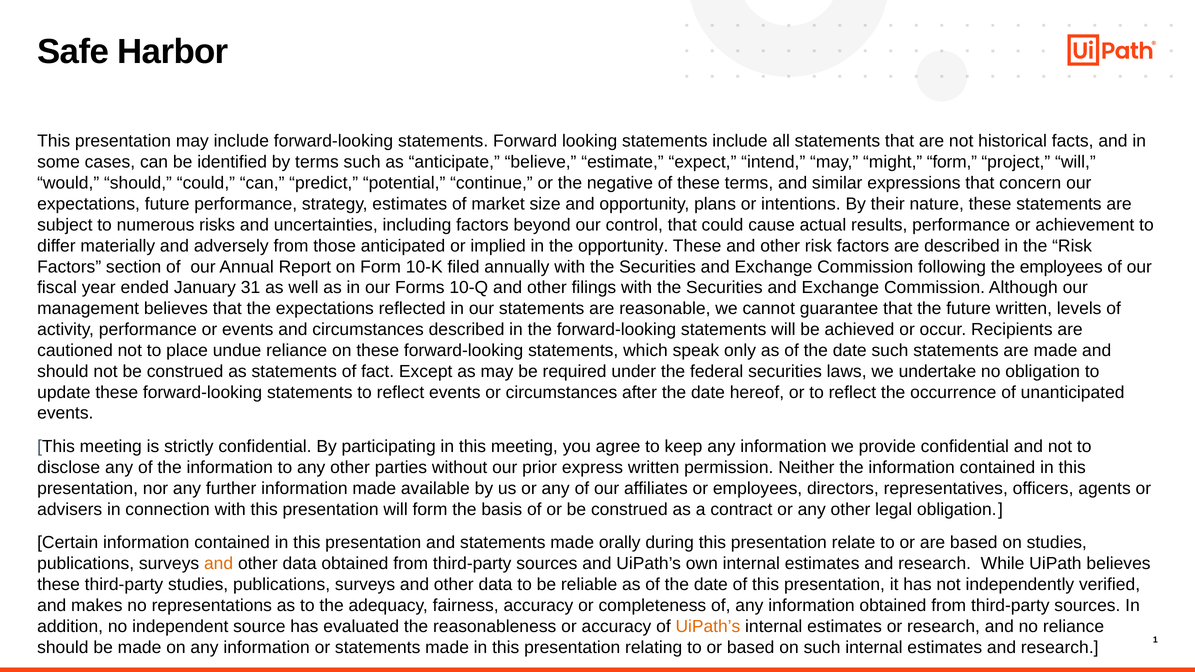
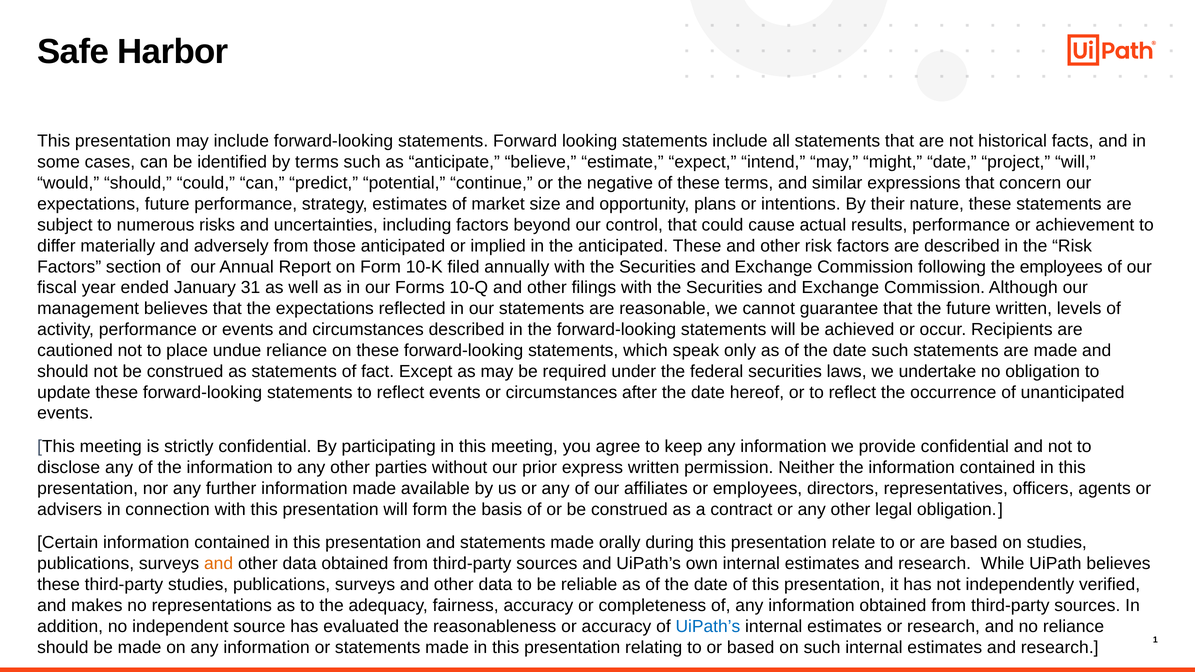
might form: form -> date
the opportunity: opportunity -> anticipated
UiPath’s at (708, 627) colour: orange -> blue
